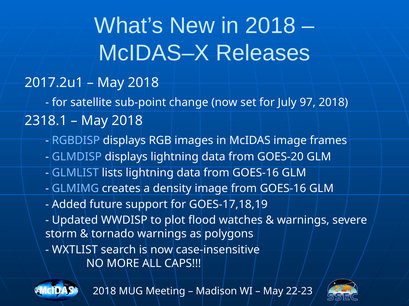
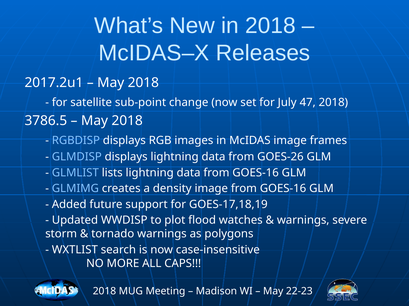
97: 97 -> 47
2318.1: 2318.1 -> 3786.5
GOES-20: GOES-20 -> GOES-26
